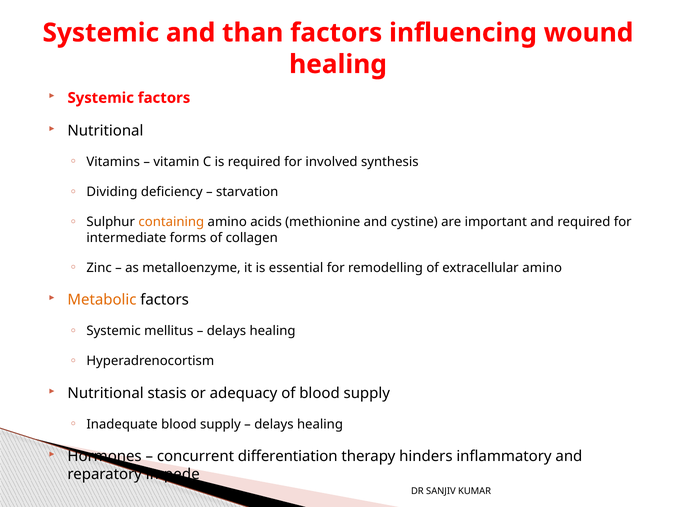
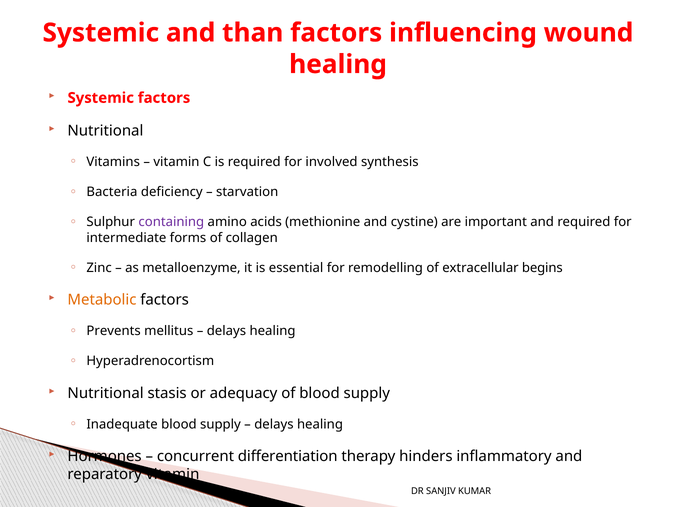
Dividing: Dividing -> Bacteria
containing colour: orange -> purple
extracellular amino: amino -> begins
Systemic at (114, 331): Systemic -> Prevents
reparatory impede: impede -> vitamin
